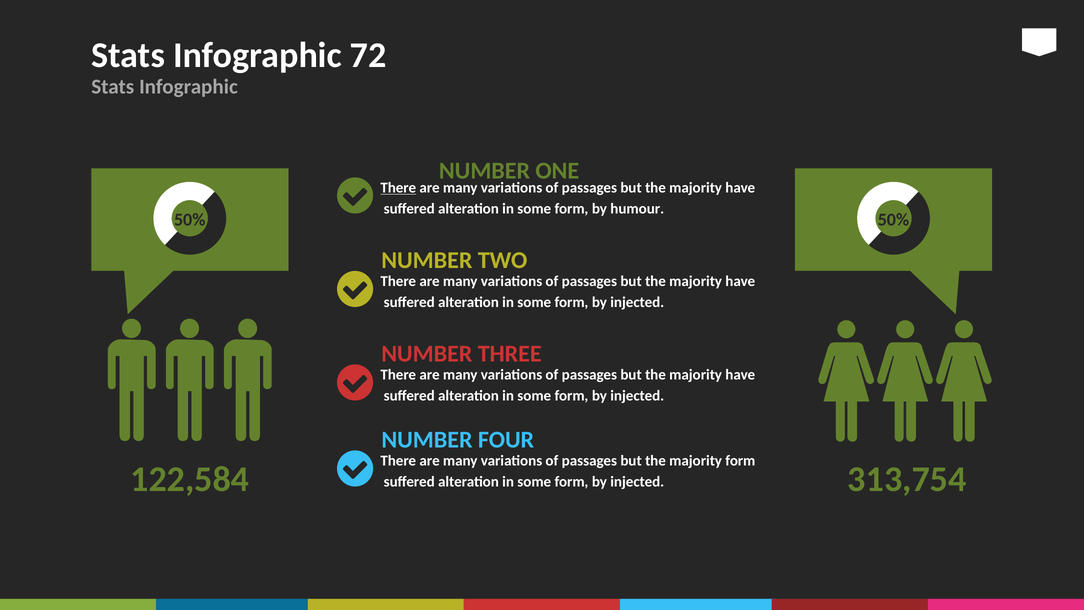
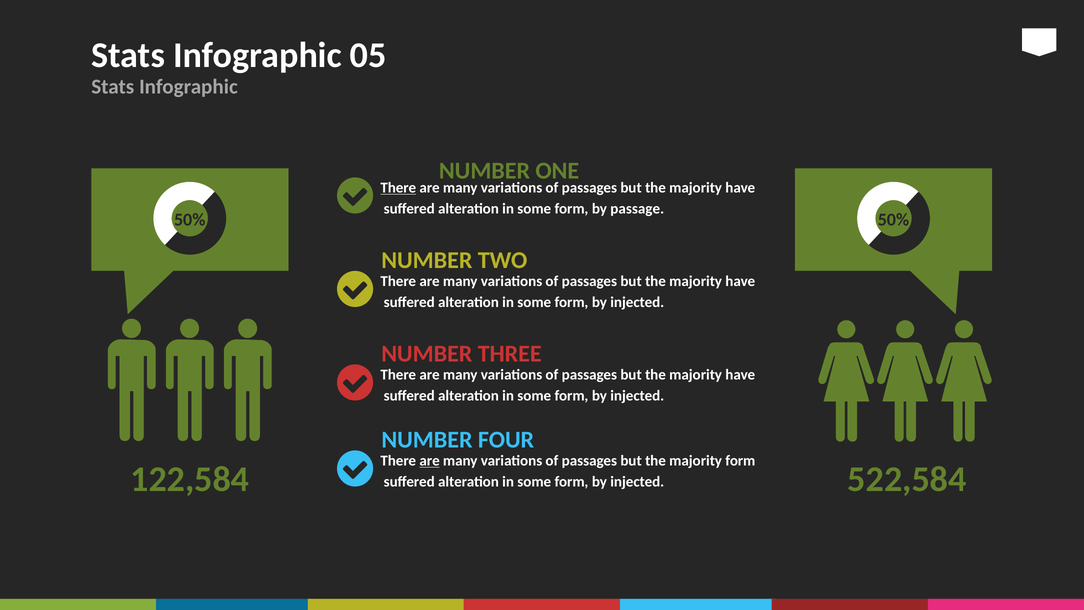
72: 72 -> 05
humour: humour -> passage
are at (430, 461) underline: none -> present
313,754: 313,754 -> 522,584
